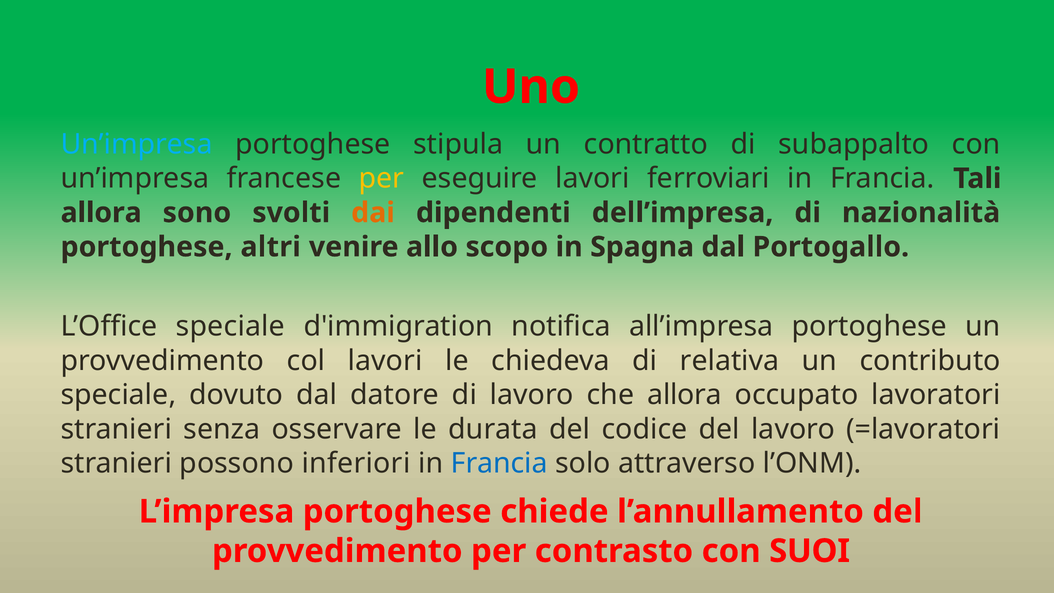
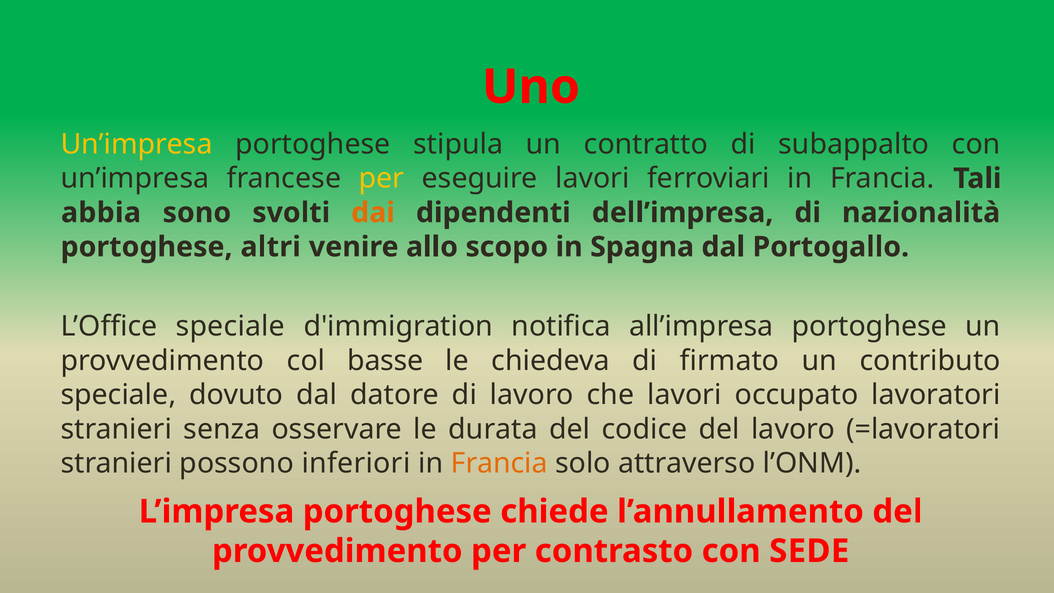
Un’impresa at (137, 144) colour: light blue -> yellow
allora at (101, 213): allora -> abbia
col lavori: lavori -> basse
relativa: relativa -> firmato
che allora: allora -> lavori
Francia at (499, 463) colour: blue -> orange
SUOI: SUOI -> SEDE
